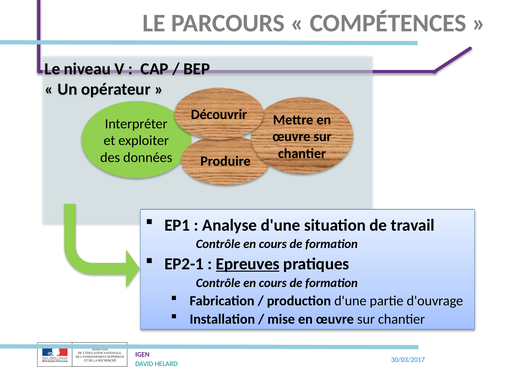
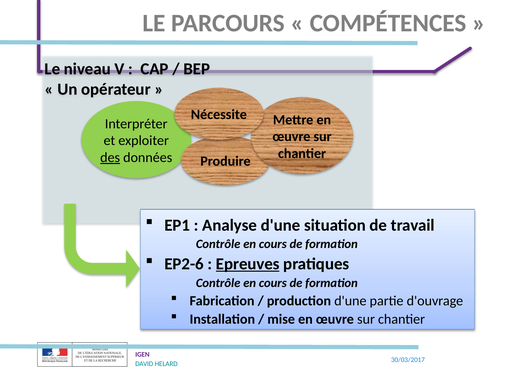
Découvrir: Découvrir -> Nécessite
des underline: none -> present
EP2-1: EP2-1 -> EP2-6
